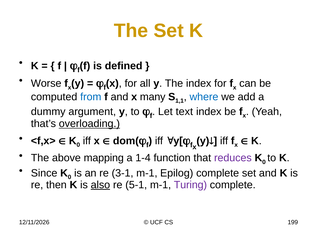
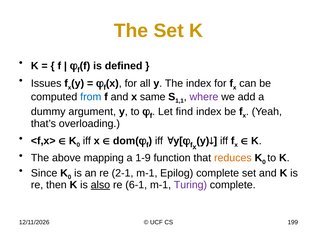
Worse: Worse -> Issues
many: many -> same
where colour: blue -> purple
text: text -> find
overloading underline: present -> none
1-4: 1-4 -> 1-9
reduces colour: purple -> orange
3-1: 3-1 -> 2-1
5-1: 5-1 -> 6-1
